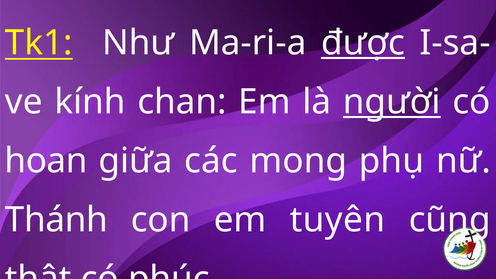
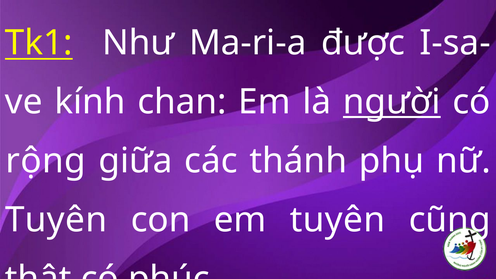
được underline: present -> none
hoan: hoan -> rộng
mong: mong -> thánh
Thánh at (56, 220): Thánh -> Tuyên
